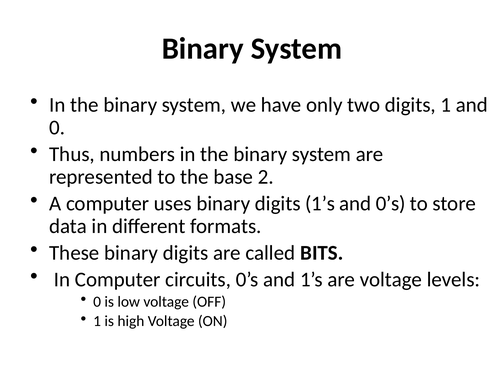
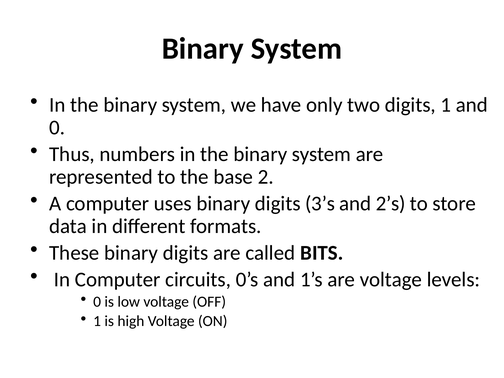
digits 1’s: 1’s -> 3’s
and 0’s: 0’s -> 2’s
